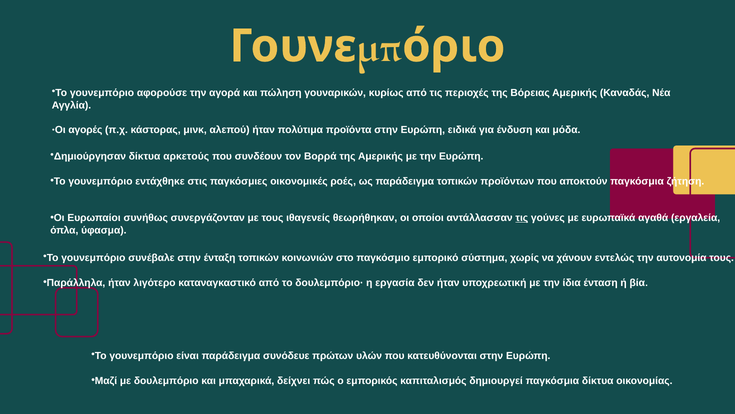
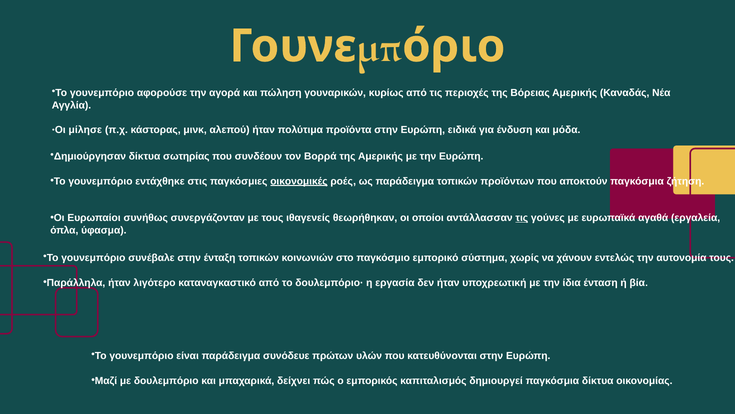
αγορές: αγορές -> μίλησε
αρκετούς: αρκετούς -> σωτηρίας
οικονομικές underline: none -> present
